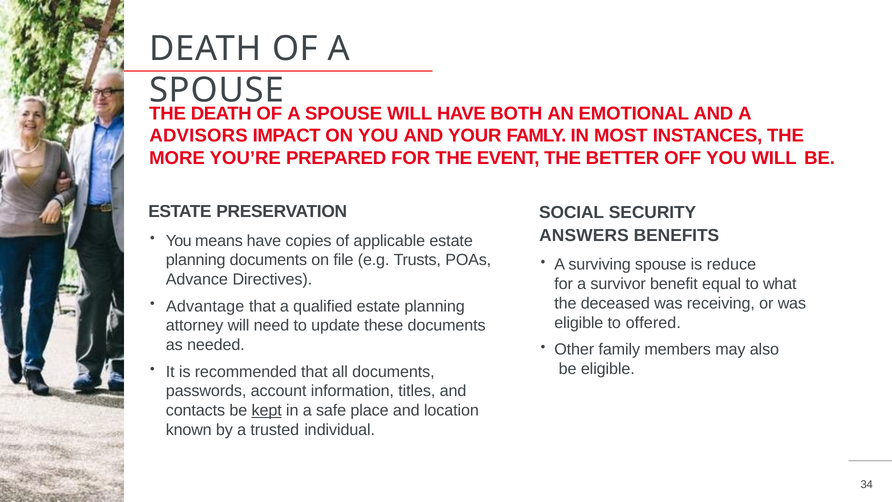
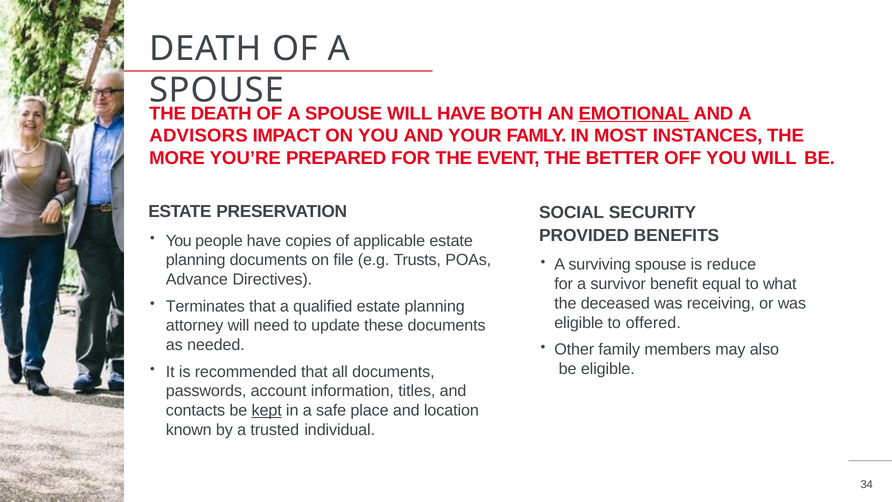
EMOTIONAL underline: none -> present
ANSWERS: ANSWERS -> PROVIDED
means: means -> people
Advantage: Advantage -> Terminates
